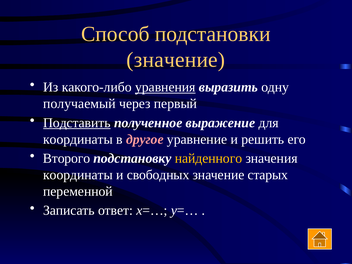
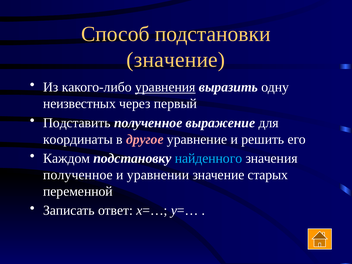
получаемый: получаемый -> неизвестных
Подставить underline: present -> none
Второго: Второго -> Каждом
найденного colour: yellow -> light blue
координаты at (78, 175): координаты -> полученное
свободных: свободных -> уравнении
